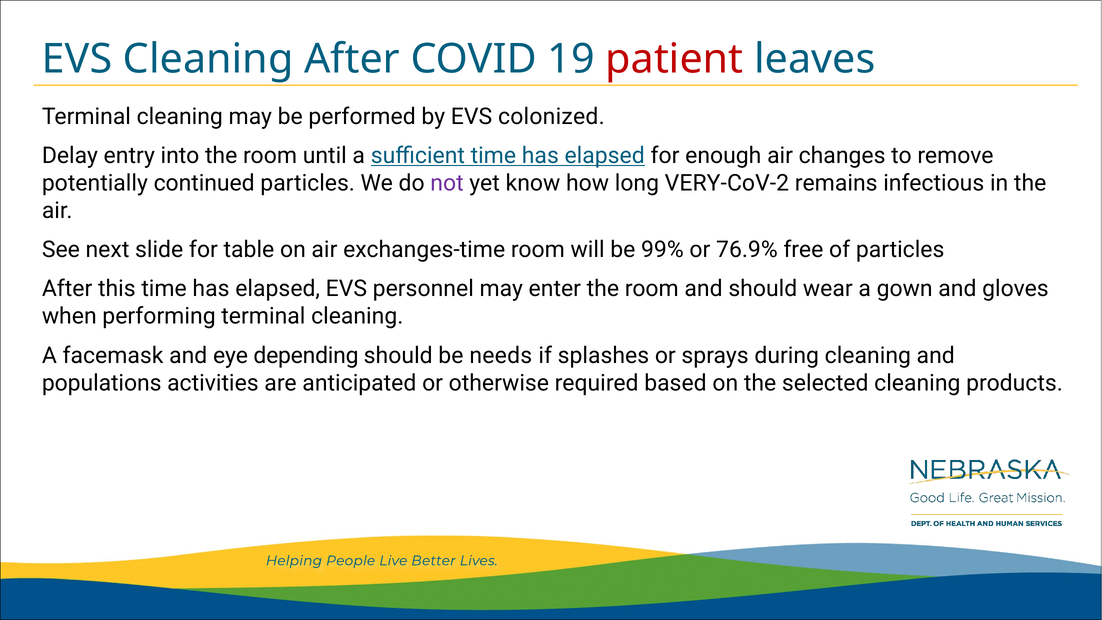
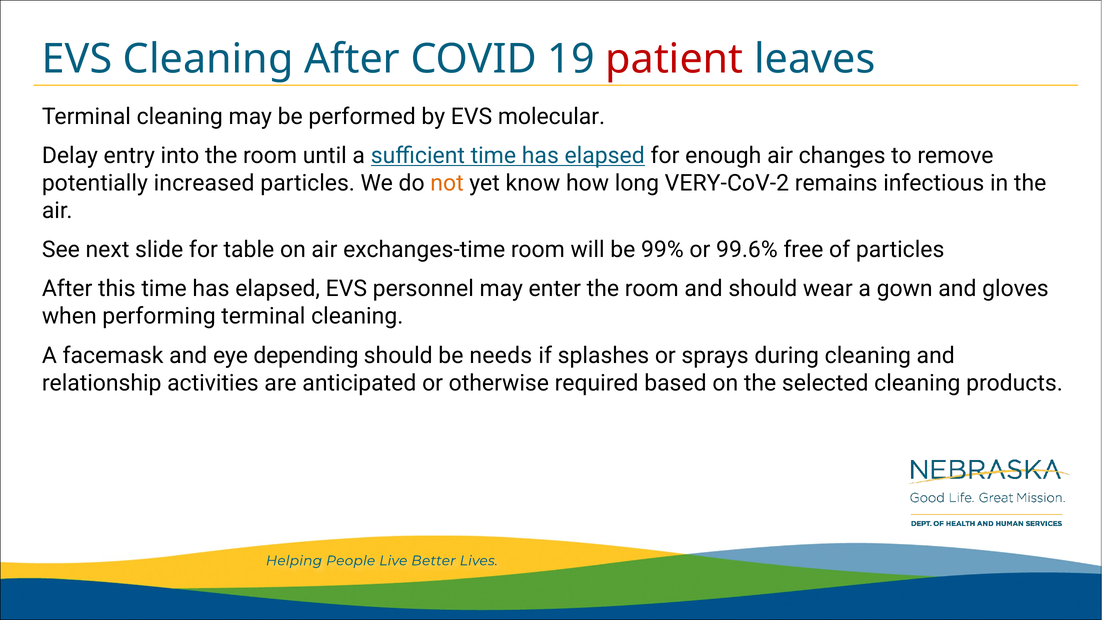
colonized: colonized -> molecular
continued: continued -> increased
not colour: purple -> orange
76.9%: 76.9% -> 99.6%
populations: populations -> relationship
